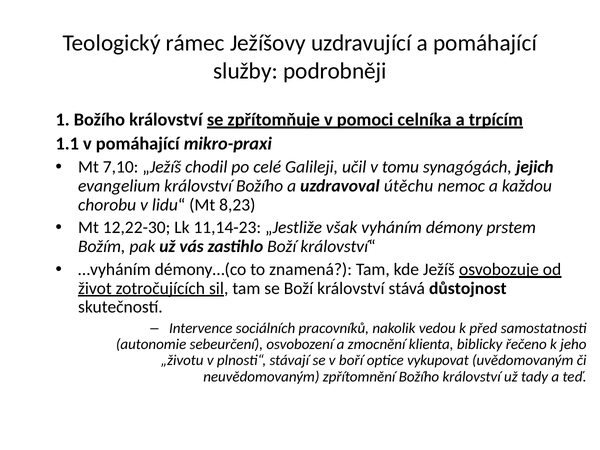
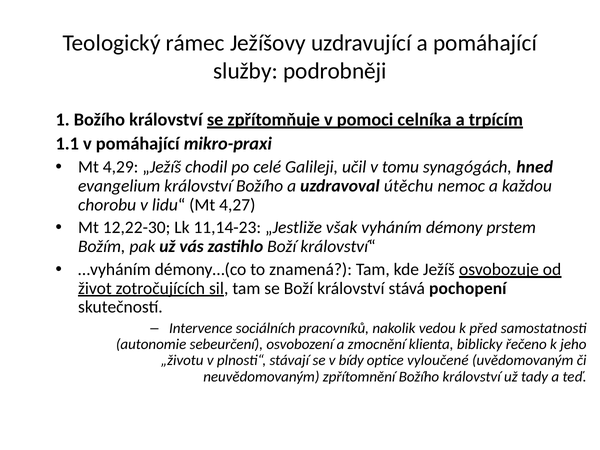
7,10: 7,10 -> 4,29
jejich: jejich -> hned
8,23: 8,23 -> 4,27
důstojnost: důstojnost -> pochopení
boří: boří -> bídy
vykupovat: vykupovat -> vyloučené
